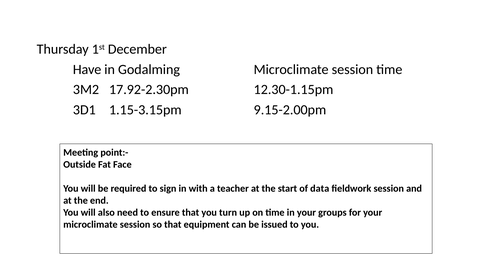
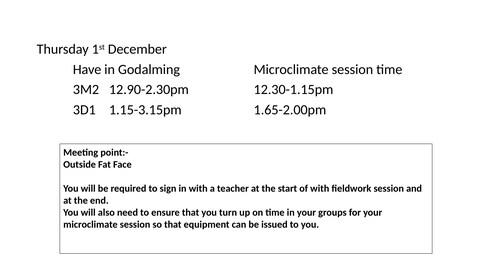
17.92-2.30pm: 17.92-2.30pm -> 12.90-2.30pm
9.15-2.00pm: 9.15-2.00pm -> 1.65-2.00pm
of data: data -> with
